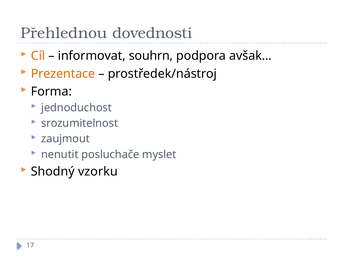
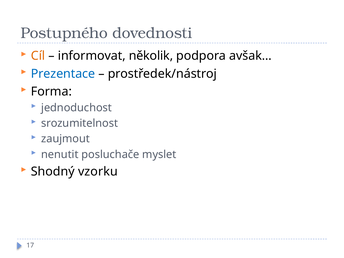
Přehlednou: Přehlednou -> Postupného
souhrn: souhrn -> několik
Prezentace colour: orange -> blue
